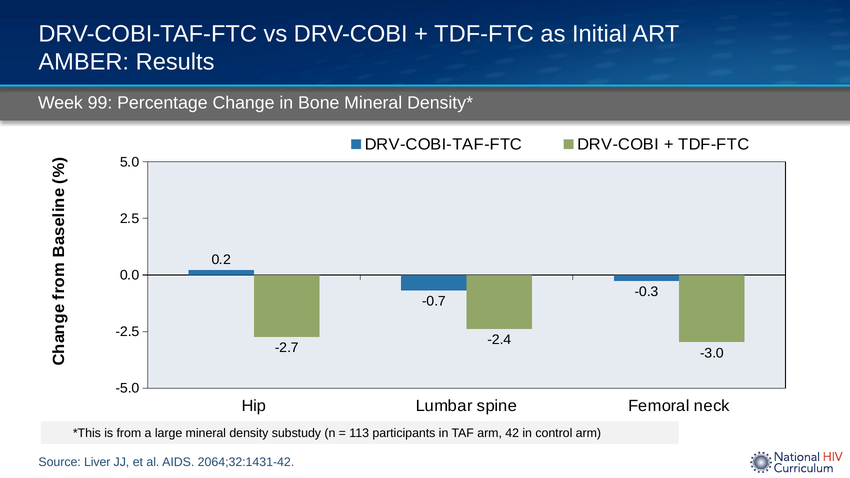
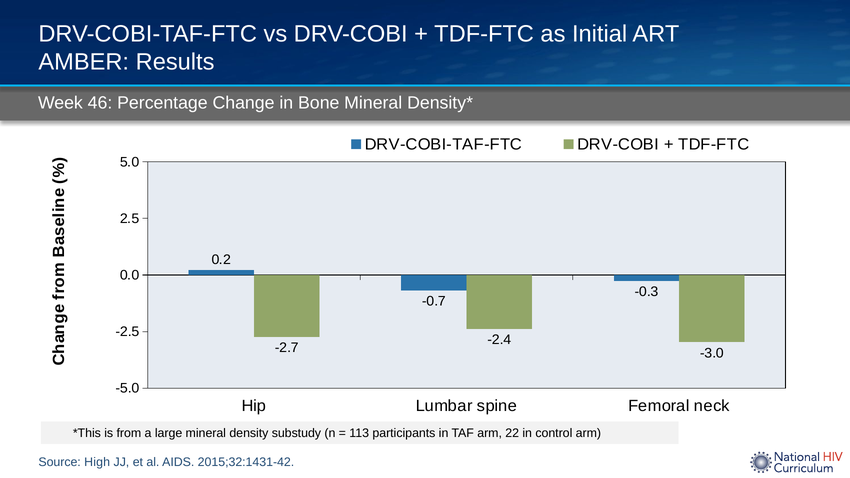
99: 99 -> 46
42: 42 -> 22
Liver: Liver -> High
2064;32:1431-42: 2064;32:1431-42 -> 2015;32:1431-42
